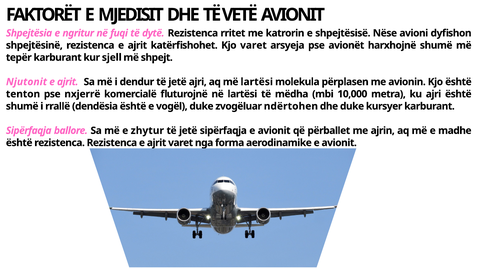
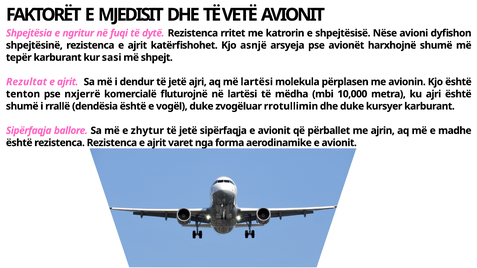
Kjo varet: varet -> asnjë
sjell: sjell -> sasi
Njutonit: Njutonit -> Rezultat
ndërtohen: ndërtohen -> rrotullimin
